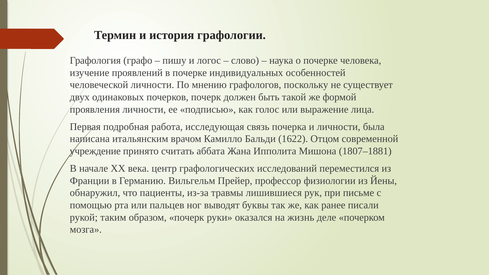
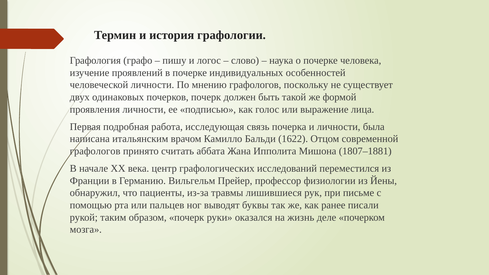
учреждение at (95, 151): учреждение -> графологов
